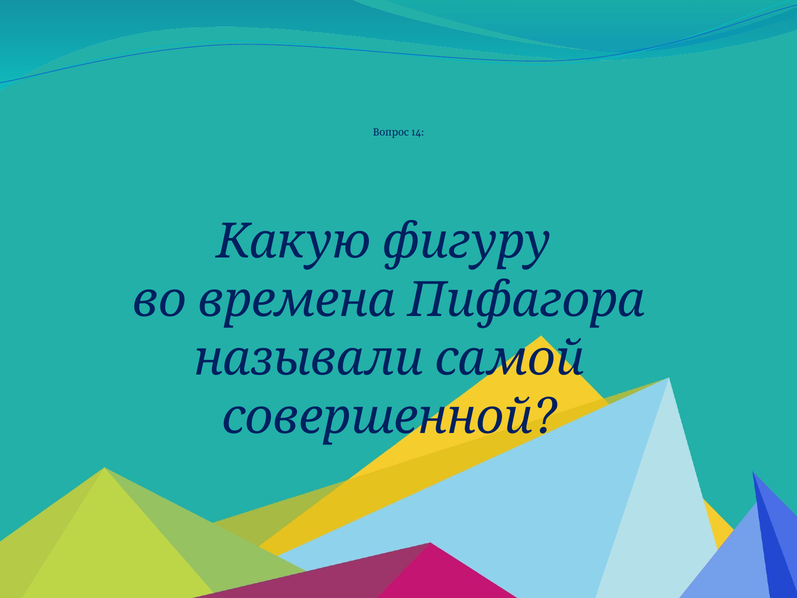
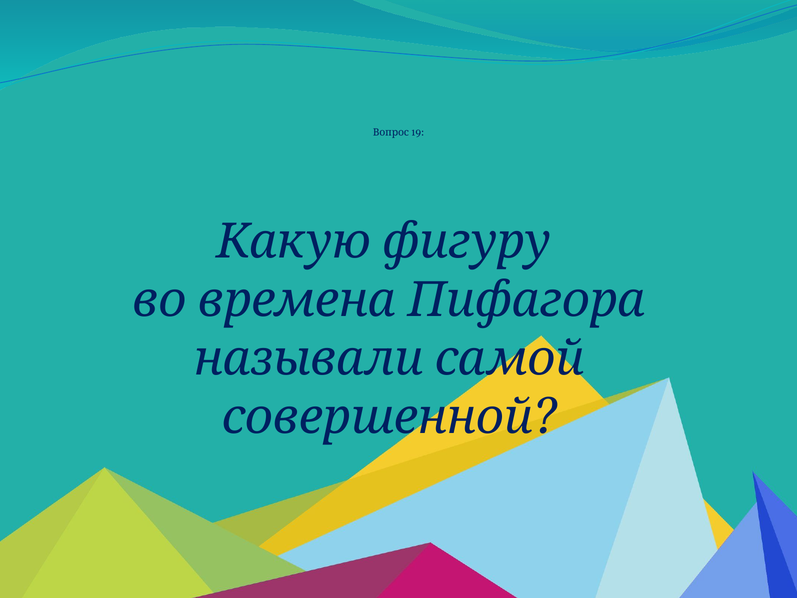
14: 14 -> 19
